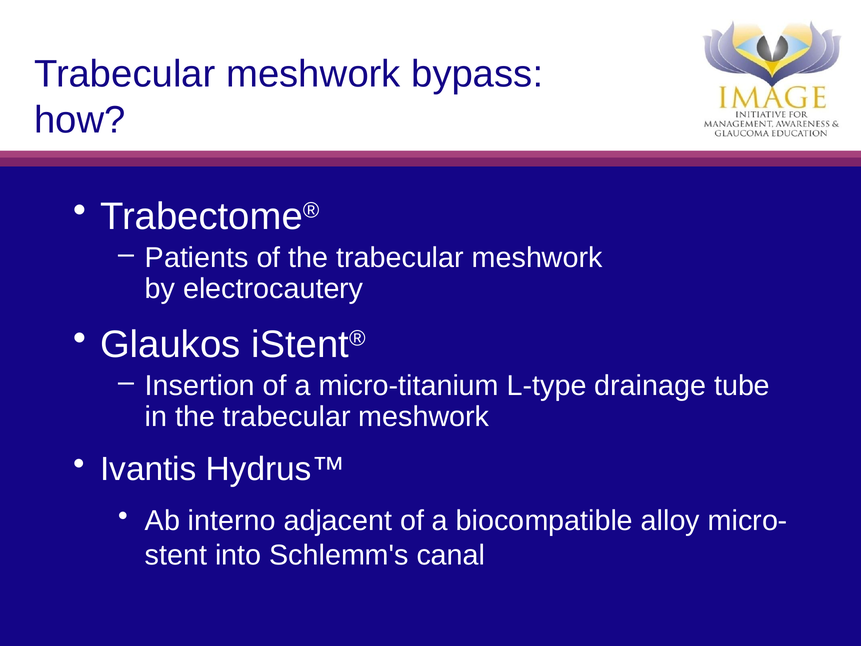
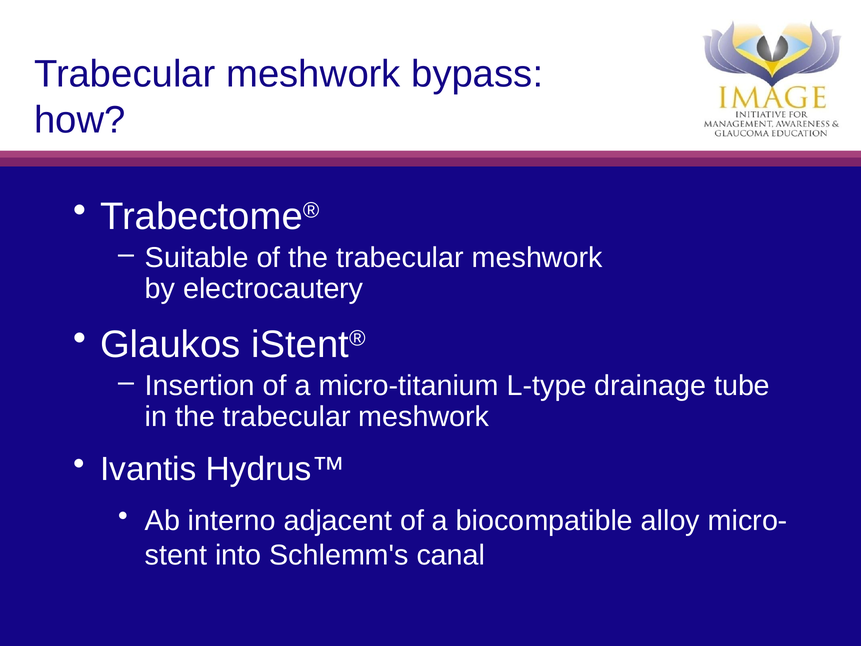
Patients: Patients -> Suitable
